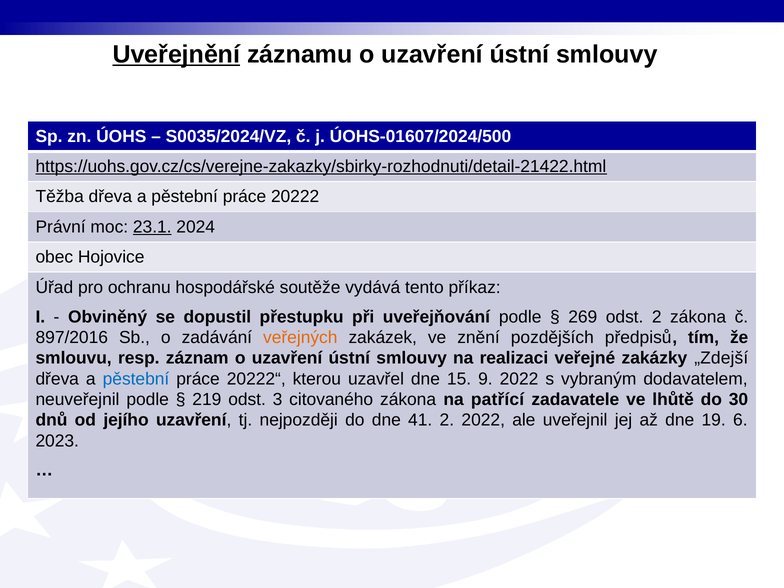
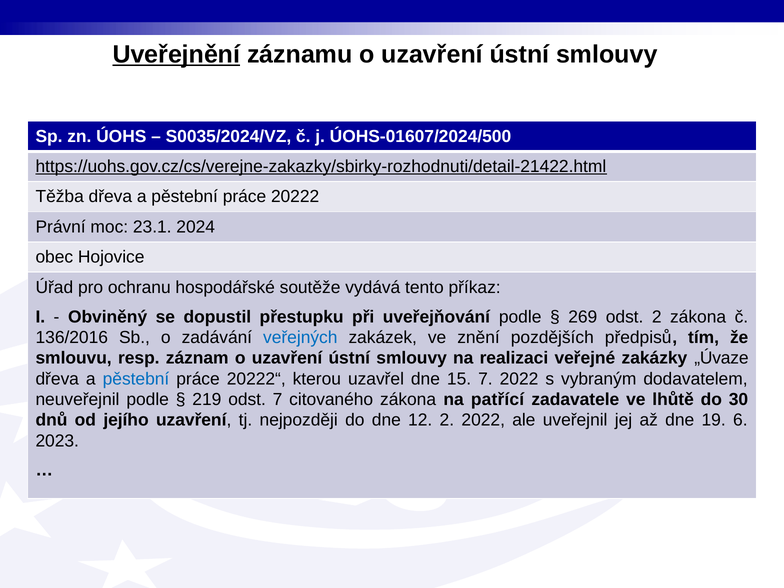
23.1 underline: present -> none
897/2016: 897/2016 -> 136/2016
veřejných colour: orange -> blue
„Zdejší: „Zdejší -> „Úvaze
15 9: 9 -> 7
odst 3: 3 -> 7
41: 41 -> 12
